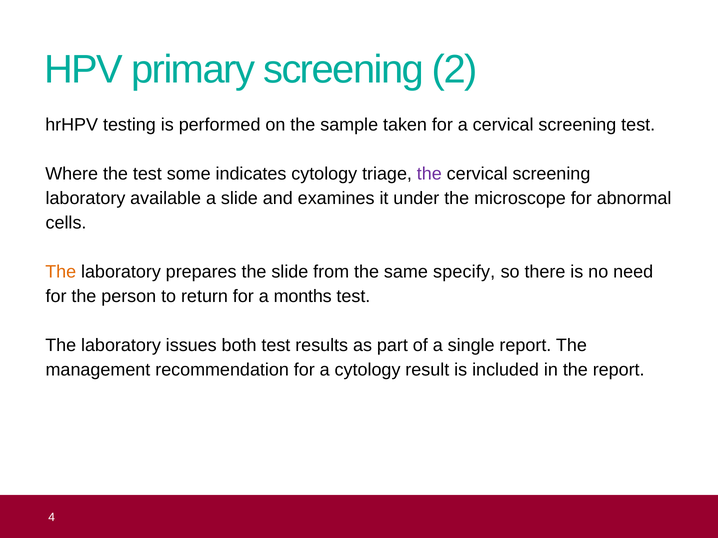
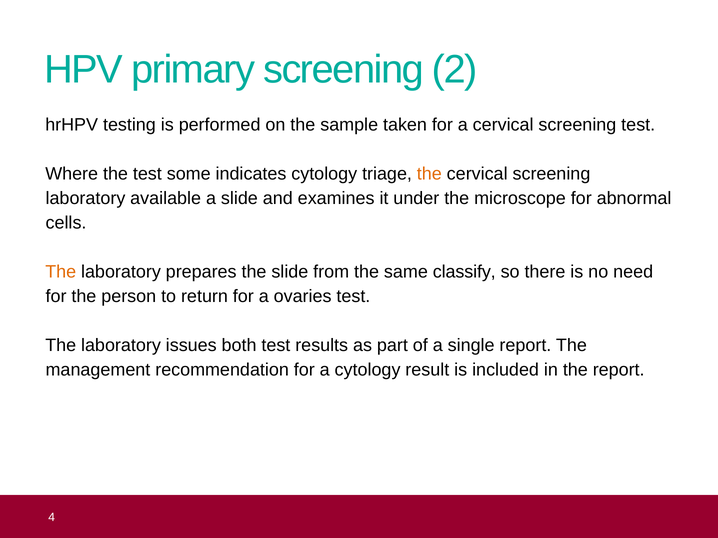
the at (429, 174) colour: purple -> orange
specify: specify -> classify
months: months -> ovaries
